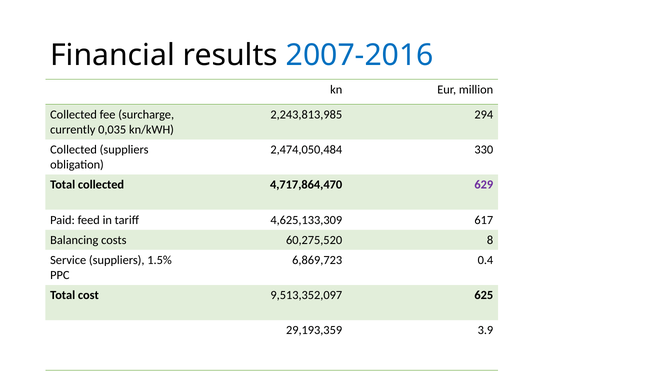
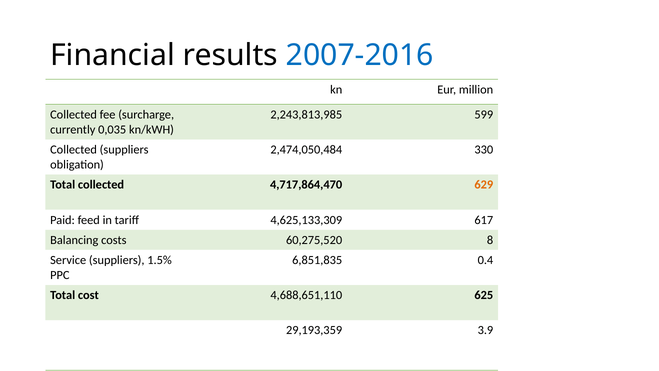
294: 294 -> 599
629 colour: purple -> orange
6,869,723: 6,869,723 -> 6,851,835
9,513,352,097: 9,513,352,097 -> 4,688,651,110
